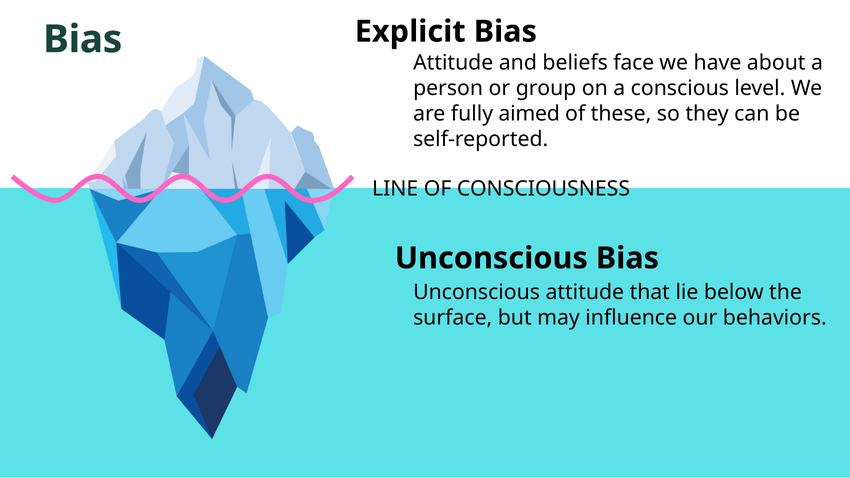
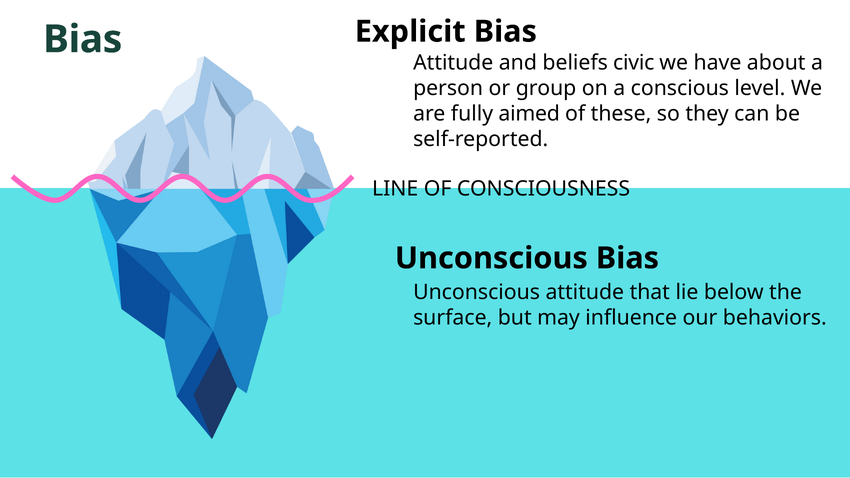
face: face -> civic
